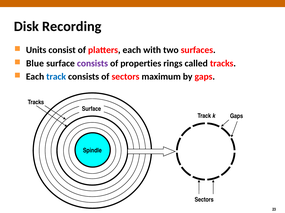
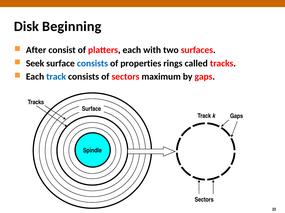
Recording: Recording -> Beginning
Units: Units -> After
Blue: Blue -> Seek
consists at (92, 64) colour: purple -> blue
